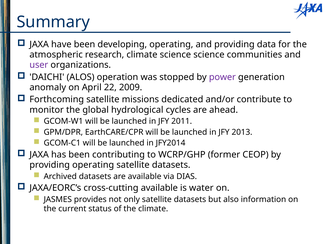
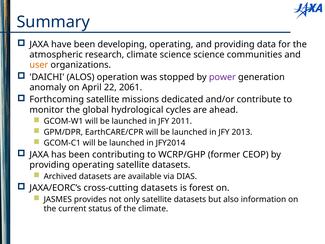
user colour: purple -> orange
2009: 2009 -> 2061
cross-cutting available: available -> datasets
water: water -> forest
